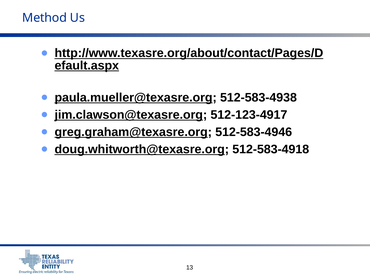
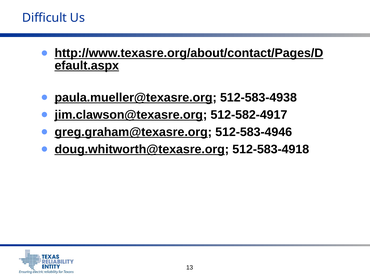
Method: Method -> Difficult
512-123-4917: 512-123-4917 -> 512-582-4917
